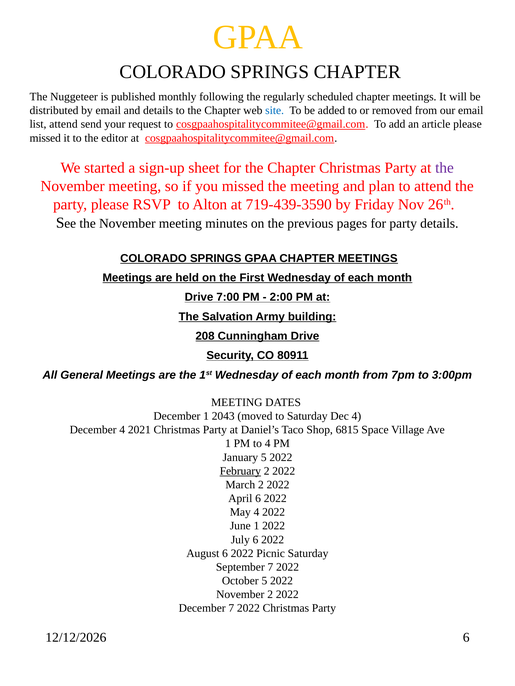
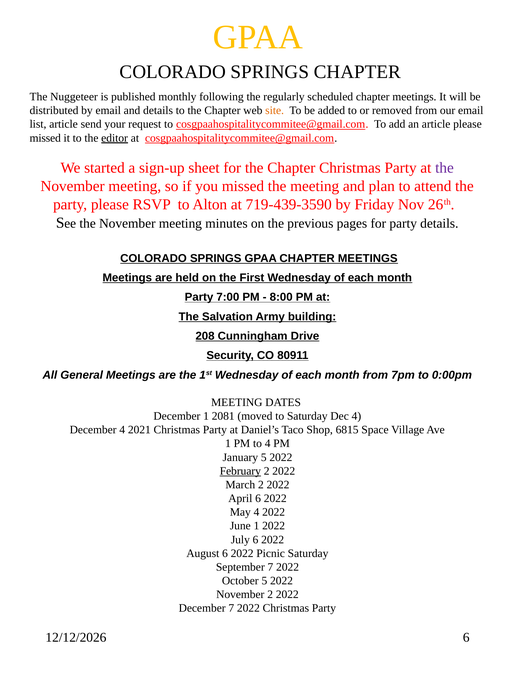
site colour: blue -> orange
list attend: attend -> article
editor underline: none -> present
Drive at (199, 297): Drive -> Party
2:00: 2:00 -> 8:00
3:00pm: 3:00pm -> 0:00pm
2043: 2043 -> 2081
